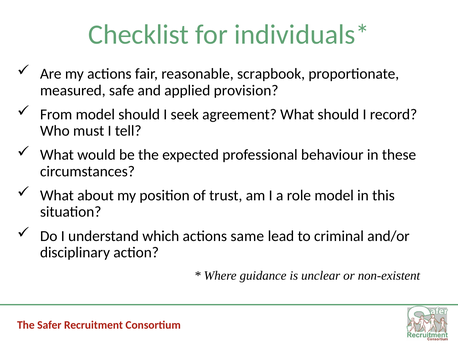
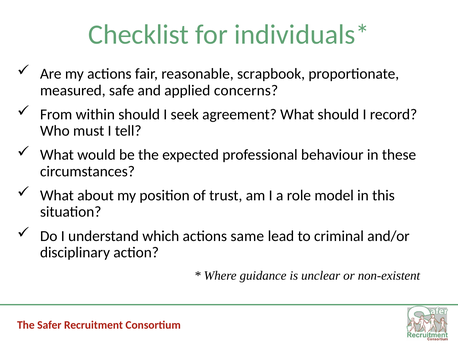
provision: provision -> concerns
From model: model -> within
